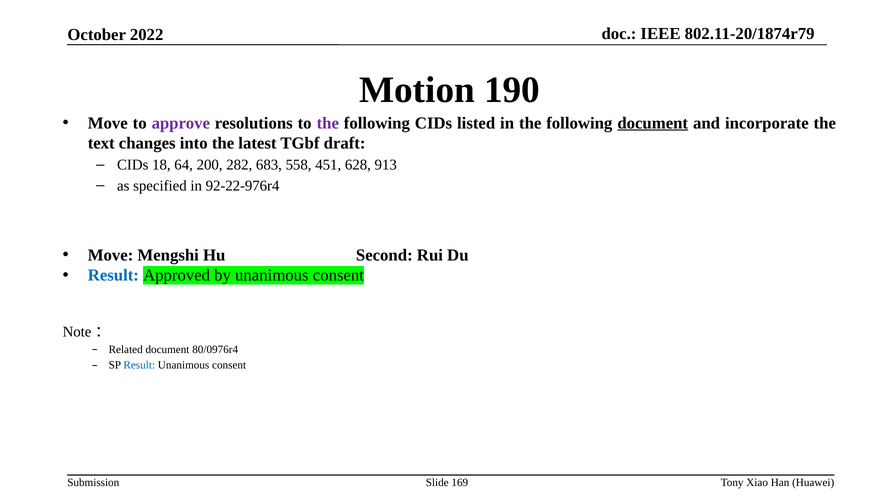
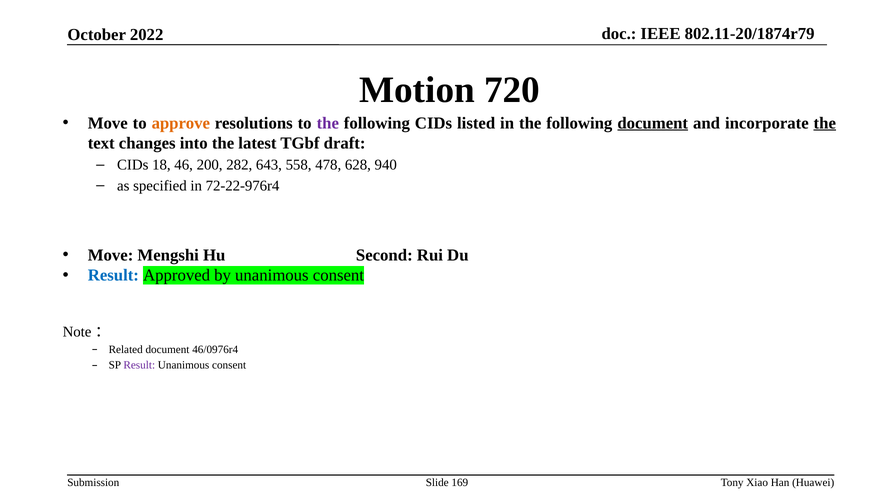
190: 190 -> 720
approve colour: purple -> orange
the at (825, 123) underline: none -> present
64: 64 -> 46
683: 683 -> 643
451: 451 -> 478
913: 913 -> 940
92-22-976r4: 92-22-976r4 -> 72-22-976r4
80/0976r4: 80/0976r4 -> 46/0976r4
Result at (139, 365) colour: blue -> purple
